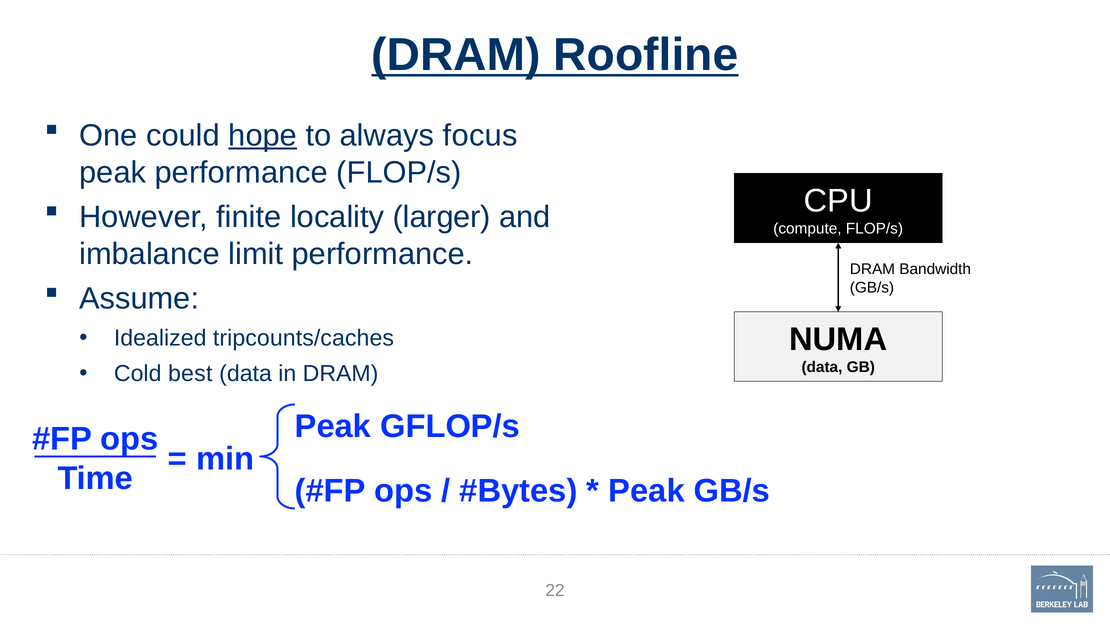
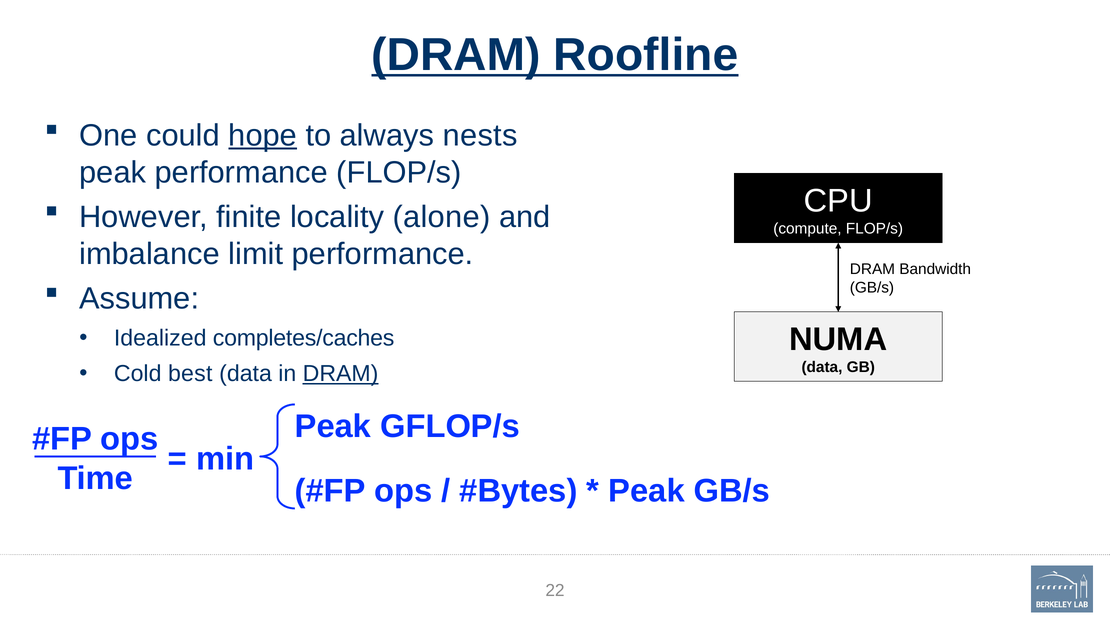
focus: focus -> nests
larger: larger -> alone
tripcounts/caches: tripcounts/caches -> completes/caches
DRAM at (341, 374) underline: none -> present
